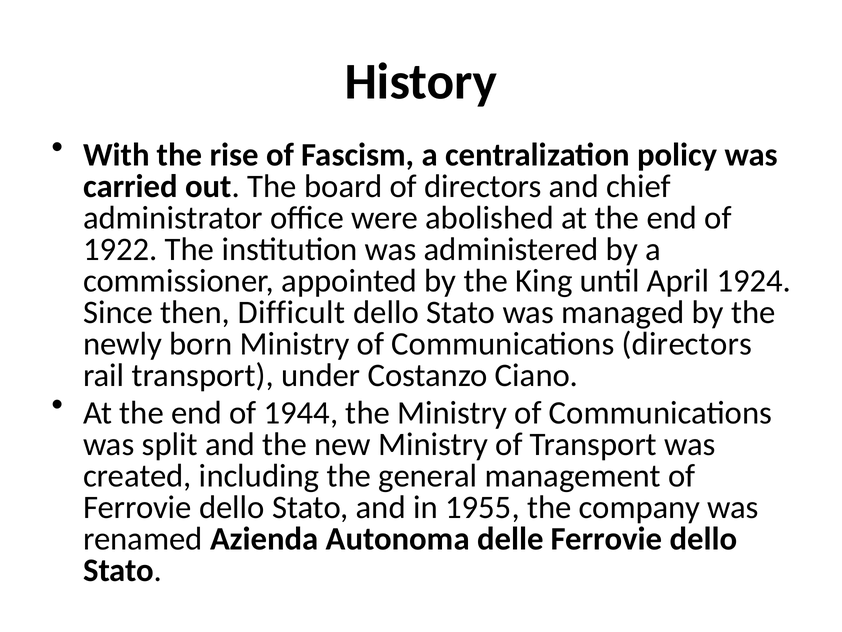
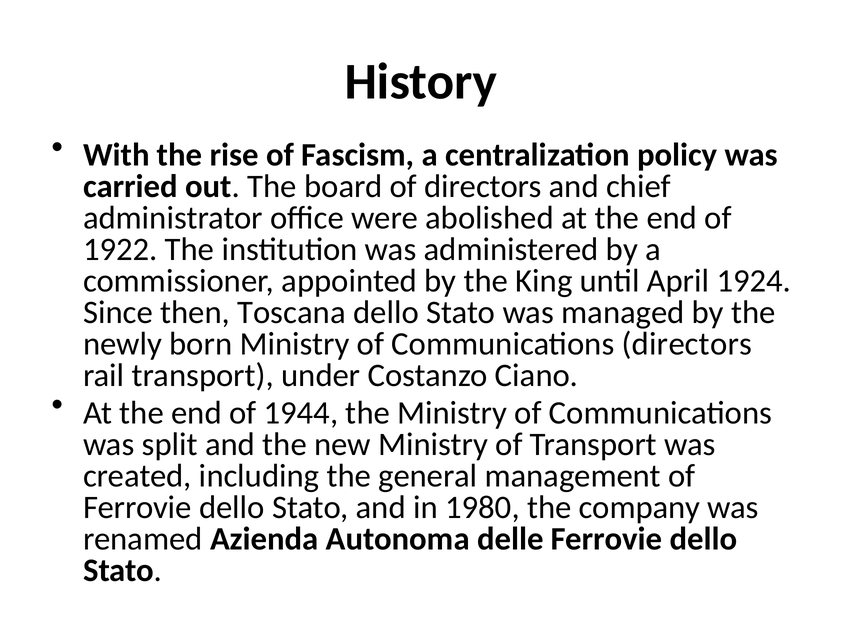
Difficult: Difficult -> Toscana
1955: 1955 -> 1980
